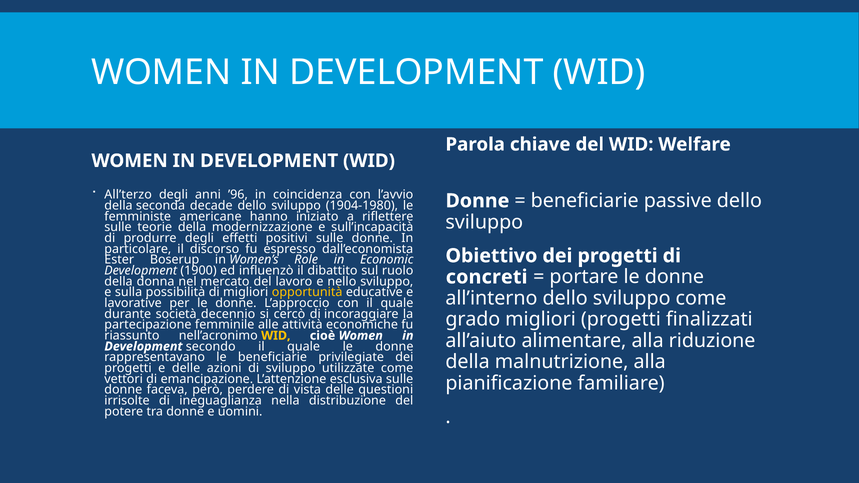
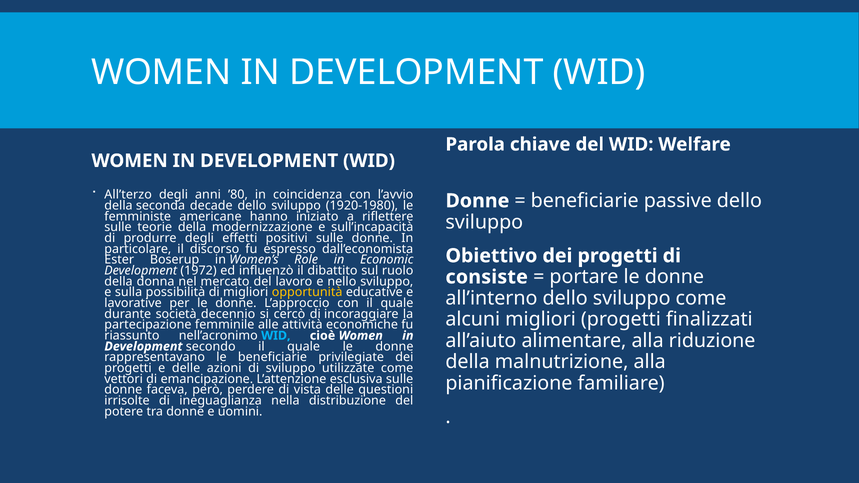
’96: ’96 -> ’80
1904-1980: 1904-1980 -> 1920-1980
1900: 1900 -> 1972
concreti: concreti -> consiste
grado: grado -> alcuni
WID at (276, 336) colour: yellow -> light blue
